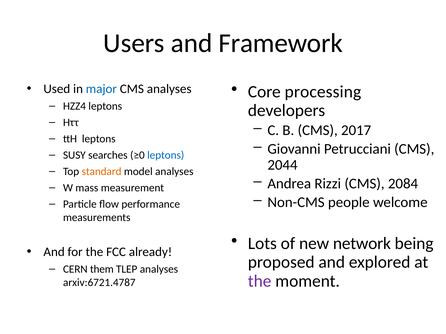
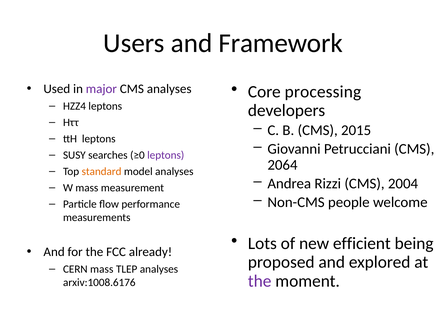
major colour: blue -> purple
2017: 2017 -> 2015
leptons at (166, 155) colour: blue -> purple
2044: 2044 -> 2064
2084: 2084 -> 2004
network: network -> efficient
CERN them: them -> mass
arxiv:6721.4787: arxiv:6721.4787 -> arxiv:1008.6176
